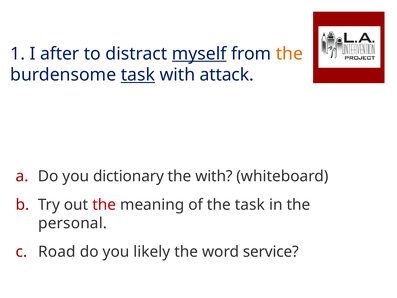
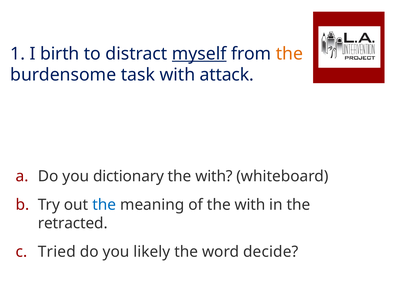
after: after -> birth
task at (138, 75) underline: present -> none
the at (104, 205) colour: red -> blue
of the task: task -> with
personal: personal -> retracted
Road: Road -> Tried
service: service -> decide
